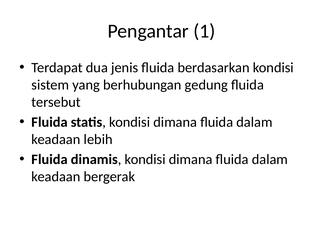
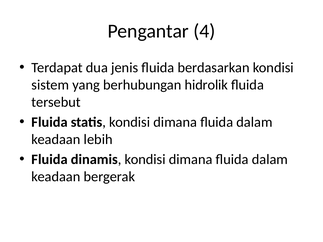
1: 1 -> 4
gedung: gedung -> hidrolik
